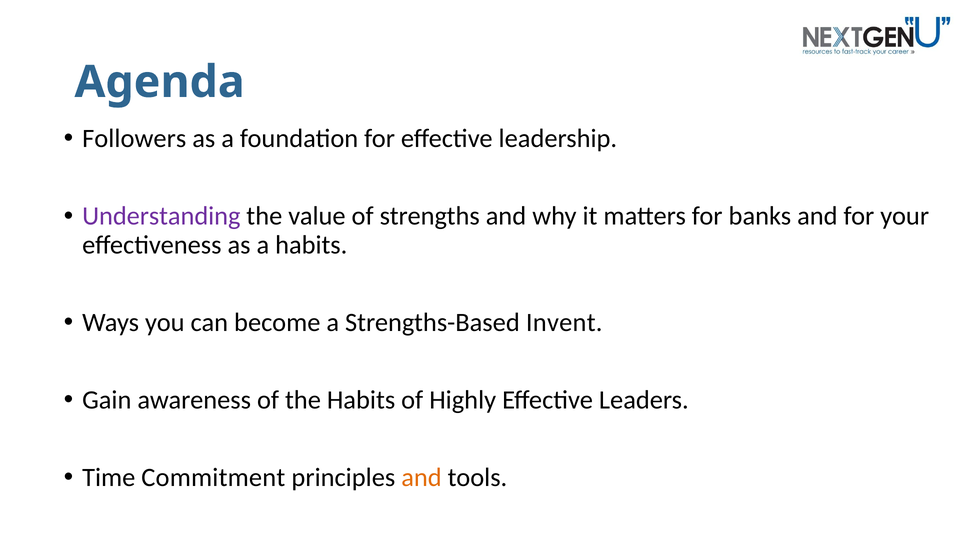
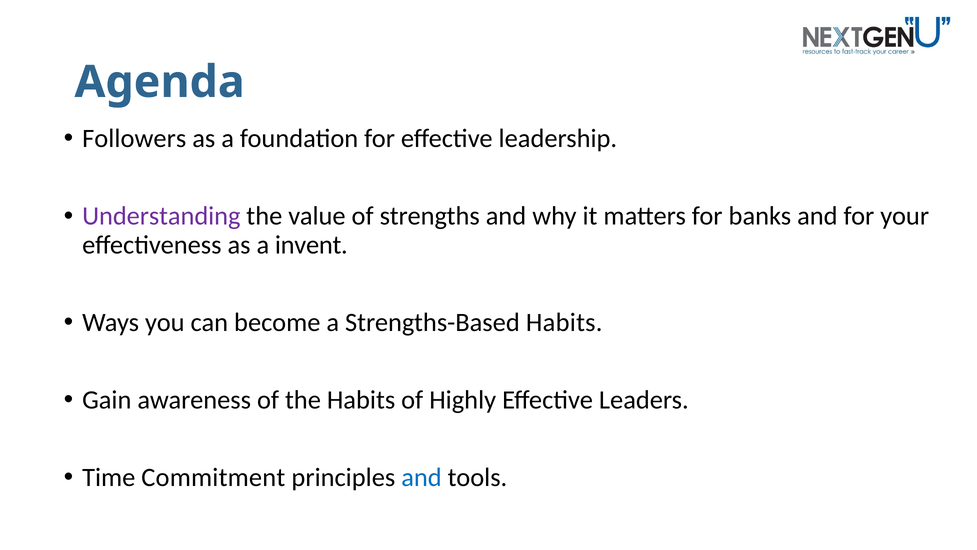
a habits: habits -> invent
Strengths-Based Invent: Invent -> Habits
and at (421, 477) colour: orange -> blue
